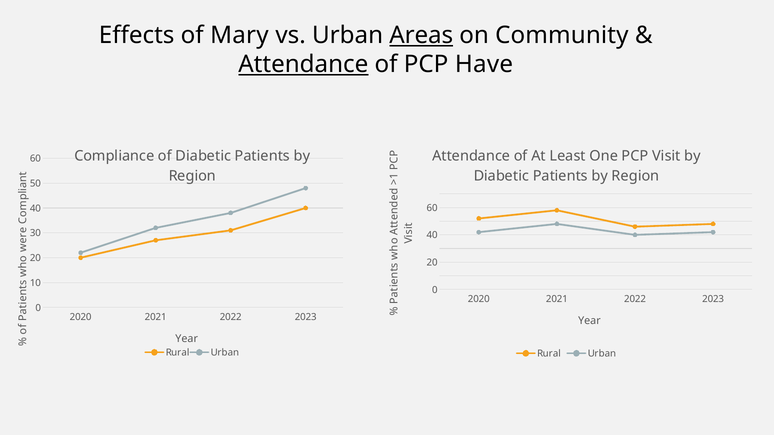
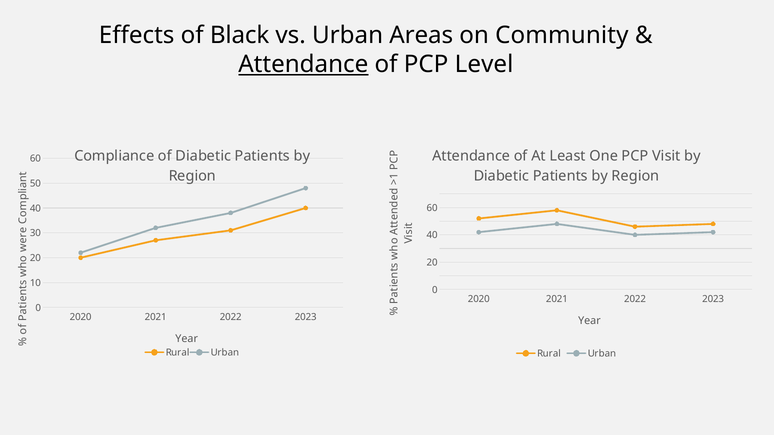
Mary: Mary -> Black
Areas underline: present -> none
Have: Have -> Level
